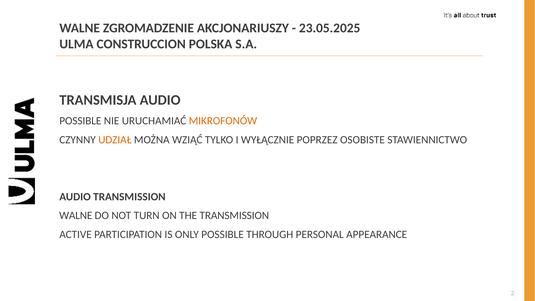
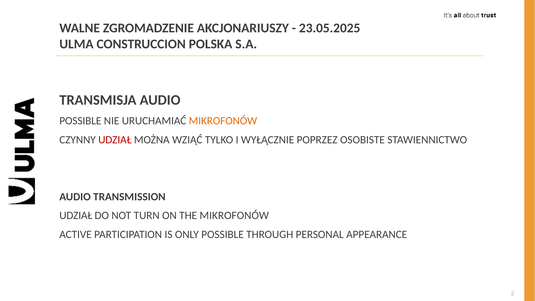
UDZIAŁ at (115, 140) colour: orange -> red
WALNE at (76, 216): WALNE -> UDZIAŁ
THE TRANSMISSION: TRANSMISSION -> MIKROFONÓW
